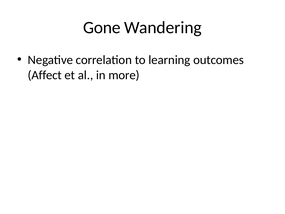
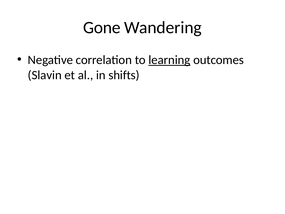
learning underline: none -> present
Affect: Affect -> Slavin
more: more -> shifts
